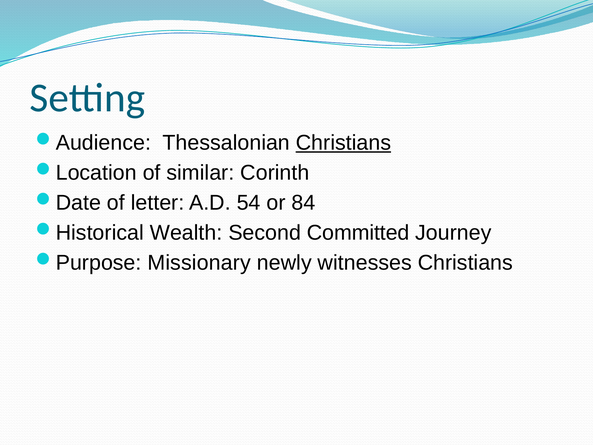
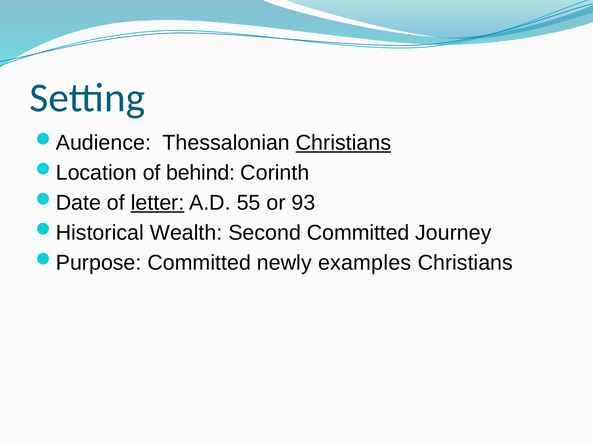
similar: similar -> behind
letter underline: none -> present
54: 54 -> 55
84: 84 -> 93
Missionary at (199, 263): Missionary -> Committed
witnesses: witnesses -> examples
